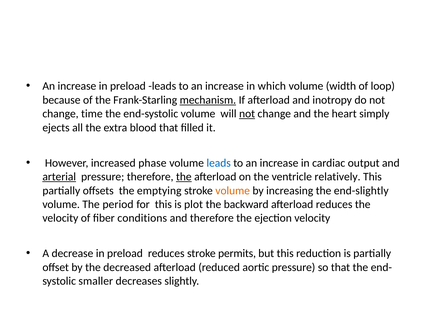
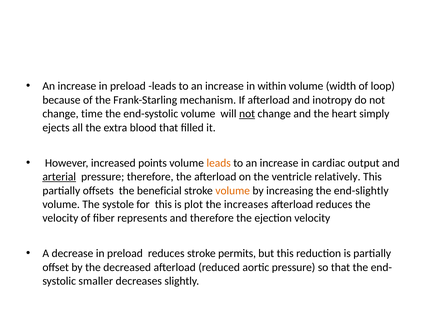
which: which -> within
mechanism underline: present -> none
phase: phase -> points
leads at (219, 163) colour: blue -> orange
the at (184, 176) underline: present -> none
emptying: emptying -> beneficial
period: period -> systole
backward: backward -> increases
conditions: conditions -> represents
